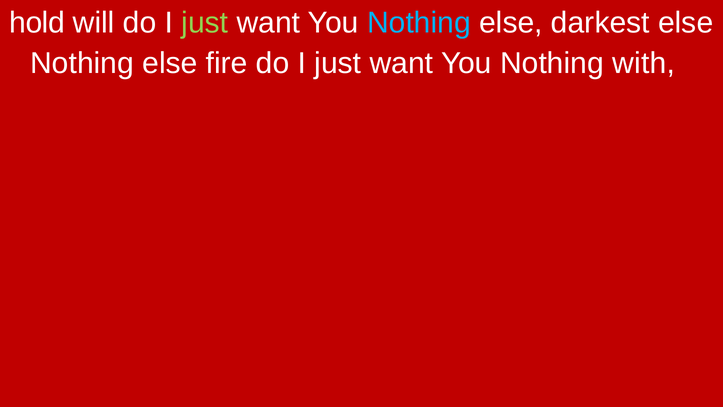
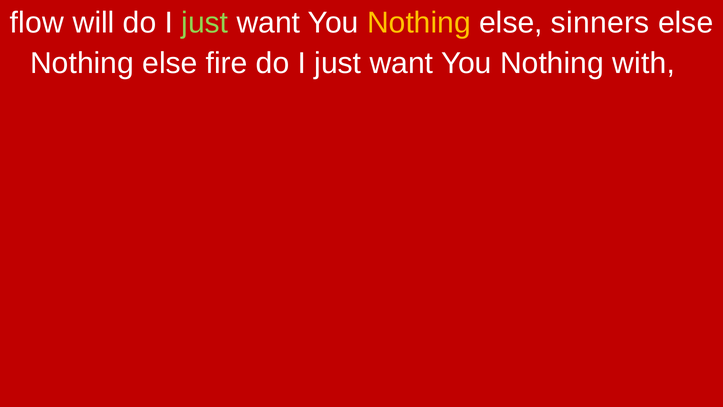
hold: hold -> flow
Nothing at (419, 23) colour: light blue -> yellow
darkest: darkest -> sinners
